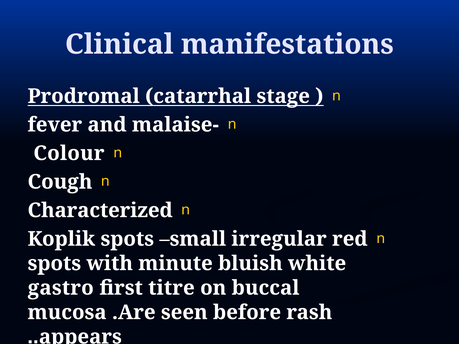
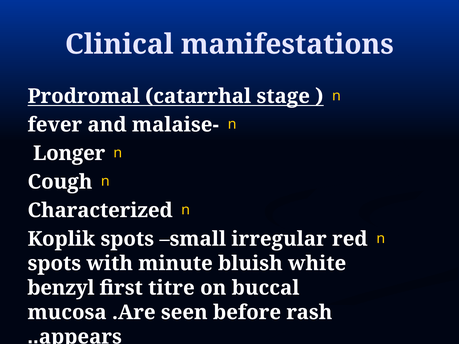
Colour: Colour -> Longer
gastro: gastro -> benzyl
